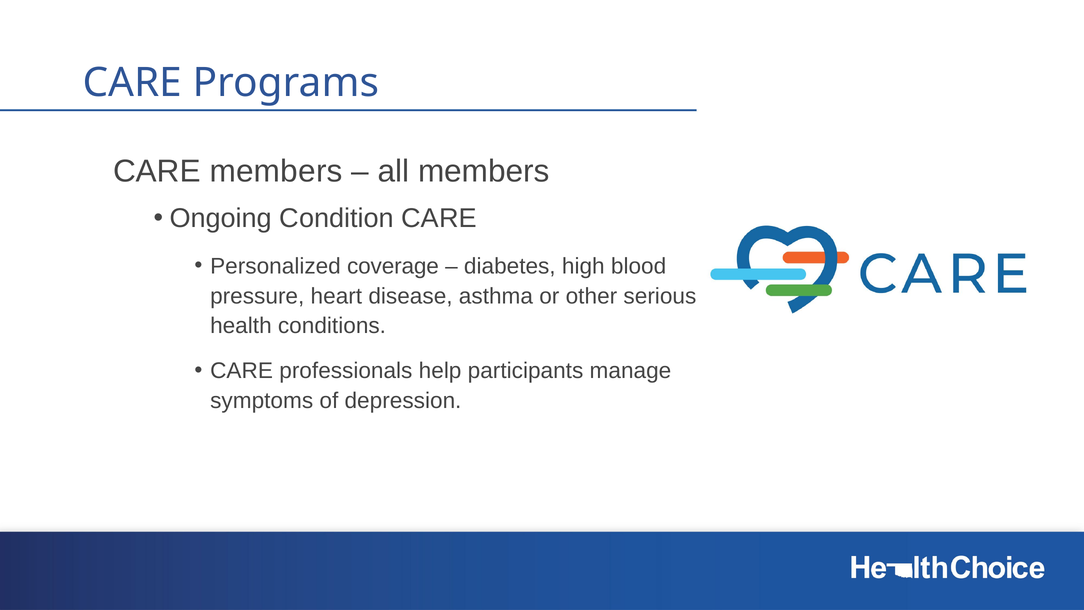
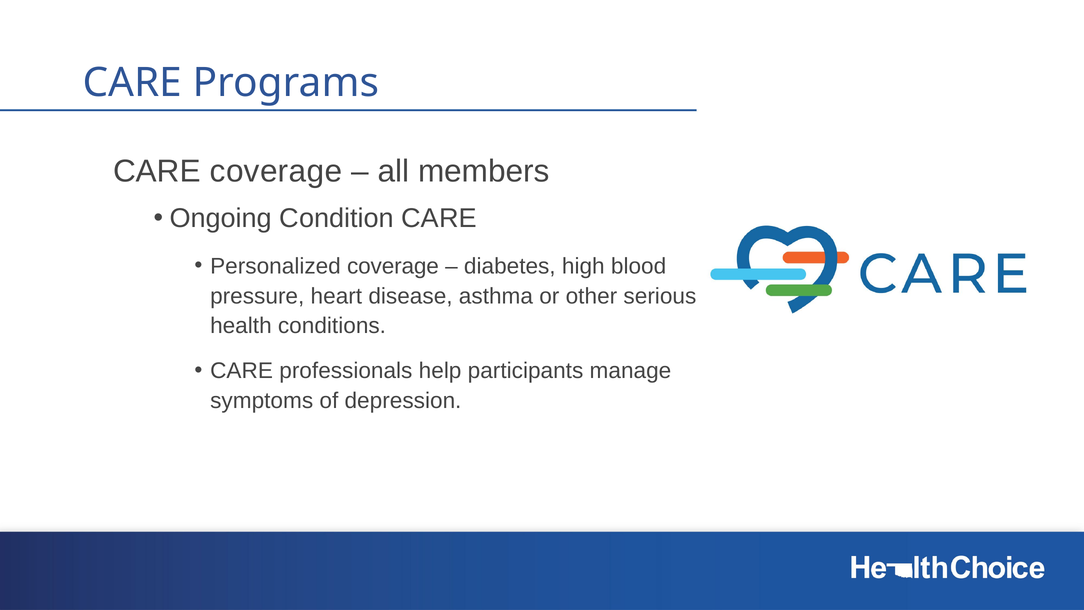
CARE members: members -> coverage
